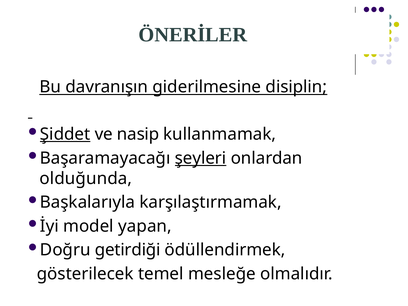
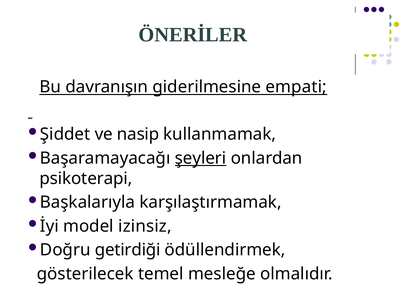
disiplin: disiplin -> empati
Şiddet underline: present -> none
olduğunda: olduğunda -> psikoterapi
yapan: yapan -> izinsiz
